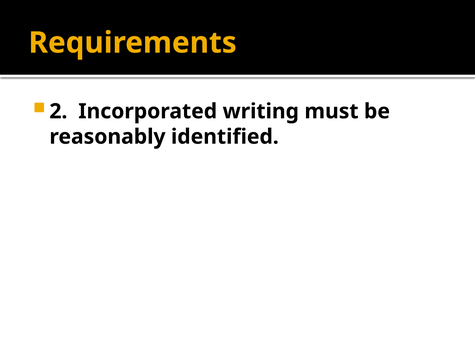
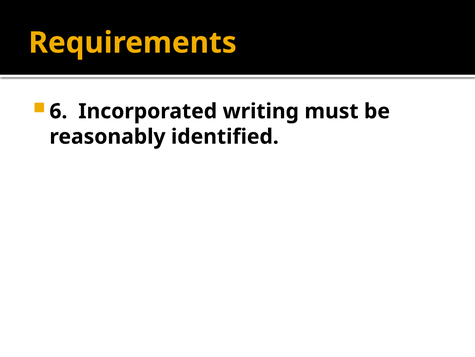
2: 2 -> 6
